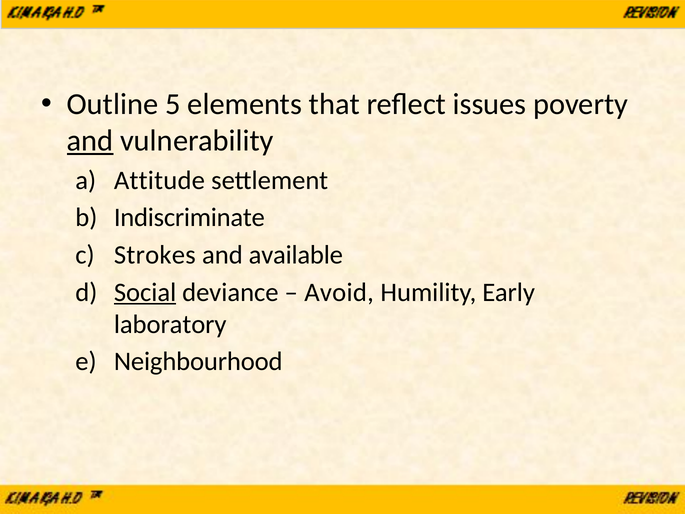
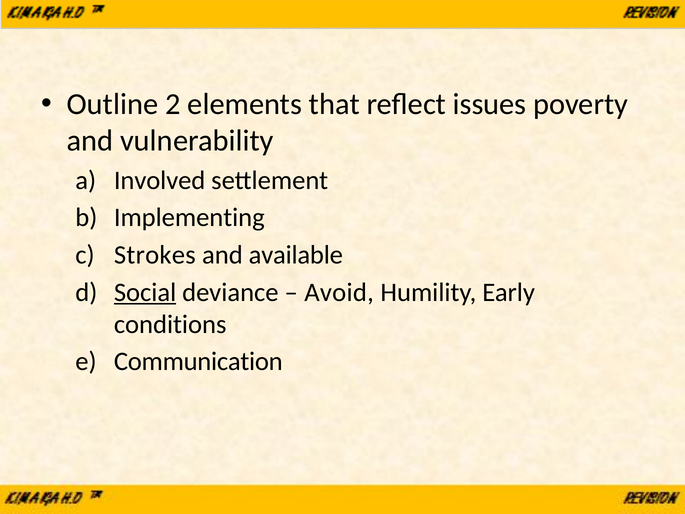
5: 5 -> 2
and at (90, 141) underline: present -> none
Attitude: Attitude -> Involved
Indiscriminate: Indiscriminate -> Implementing
laboratory: laboratory -> conditions
Neighbourhood: Neighbourhood -> Communication
